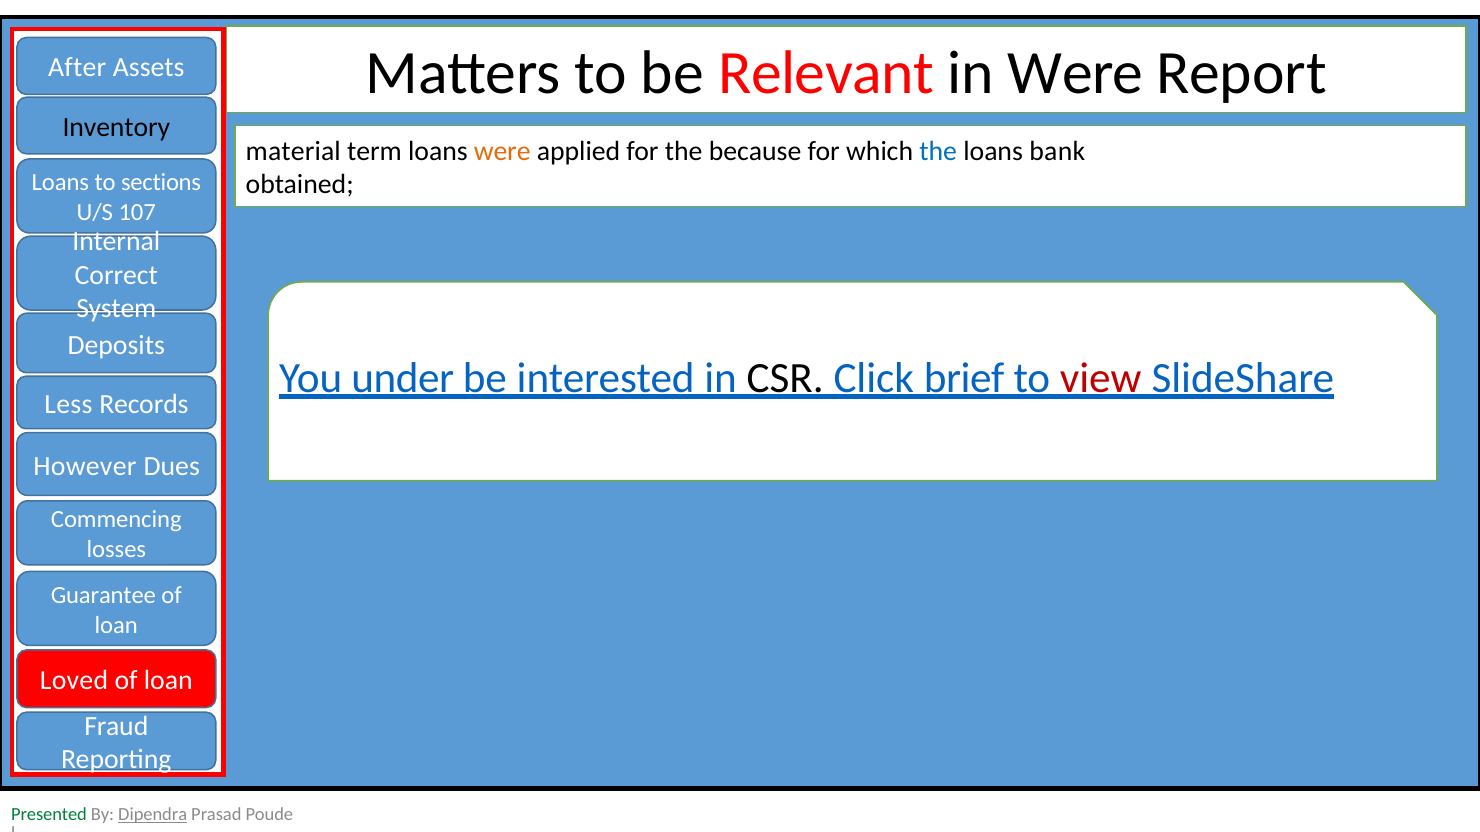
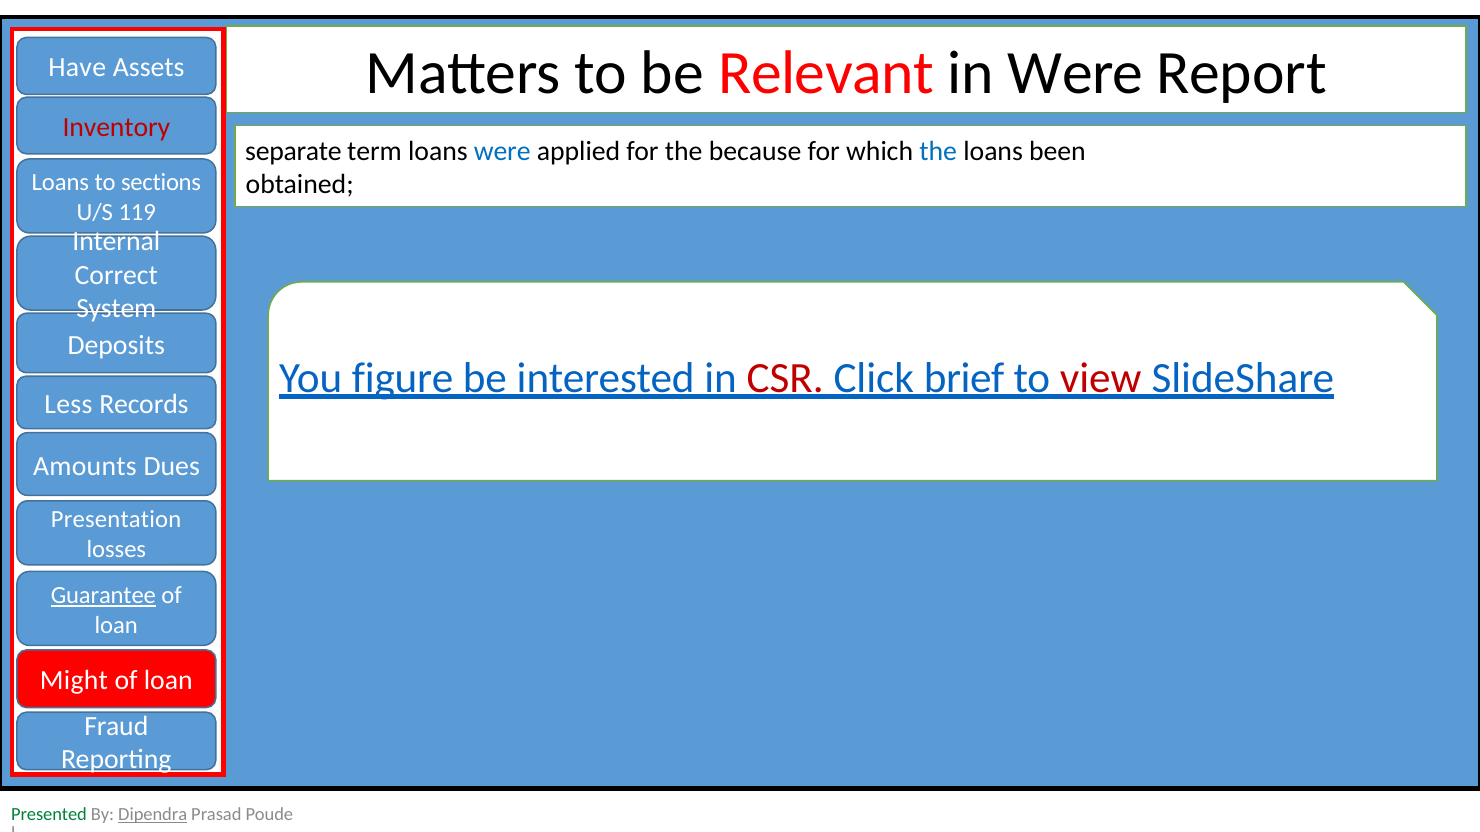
After: After -> Have
Inventory colour: black -> red
material: material -> separate
were at (502, 151) colour: orange -> blue
bank: bank -> been
107: 107 -> 119
under: under -> figure
CSR colour: black -> red
However: However -> Amounts
Commencing: Commencing -> Presentation
Guarantee underline: none -> present
Loved: Loved -> Might
